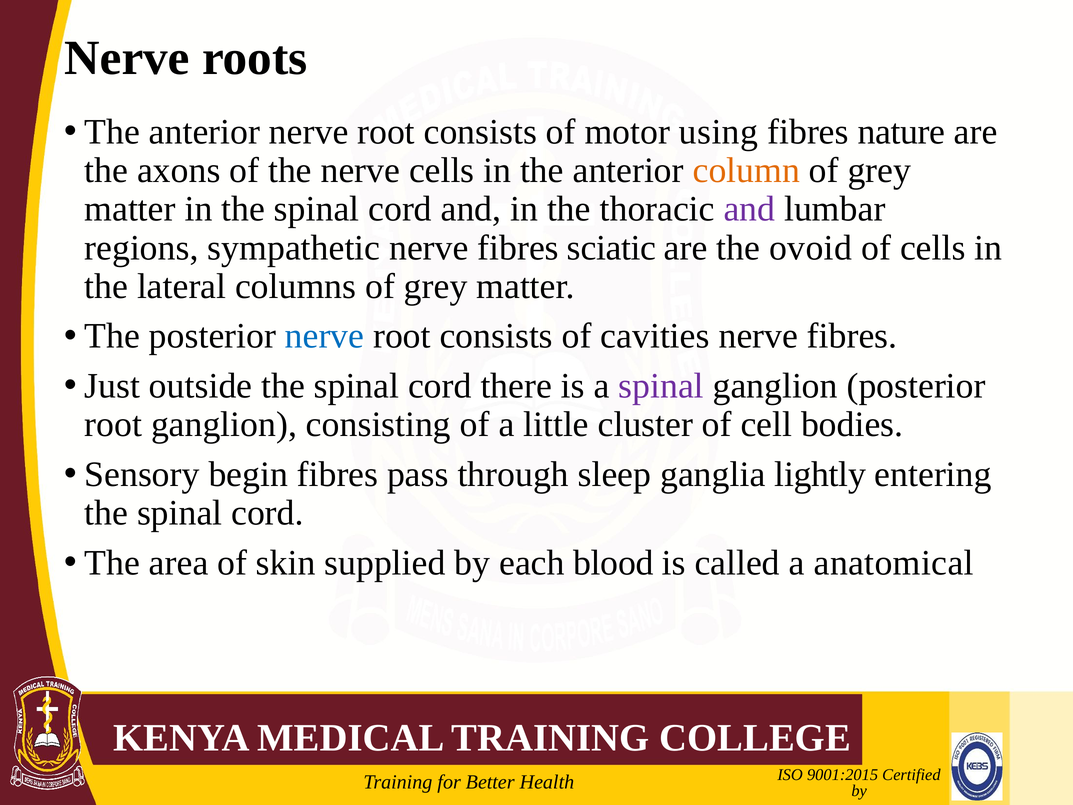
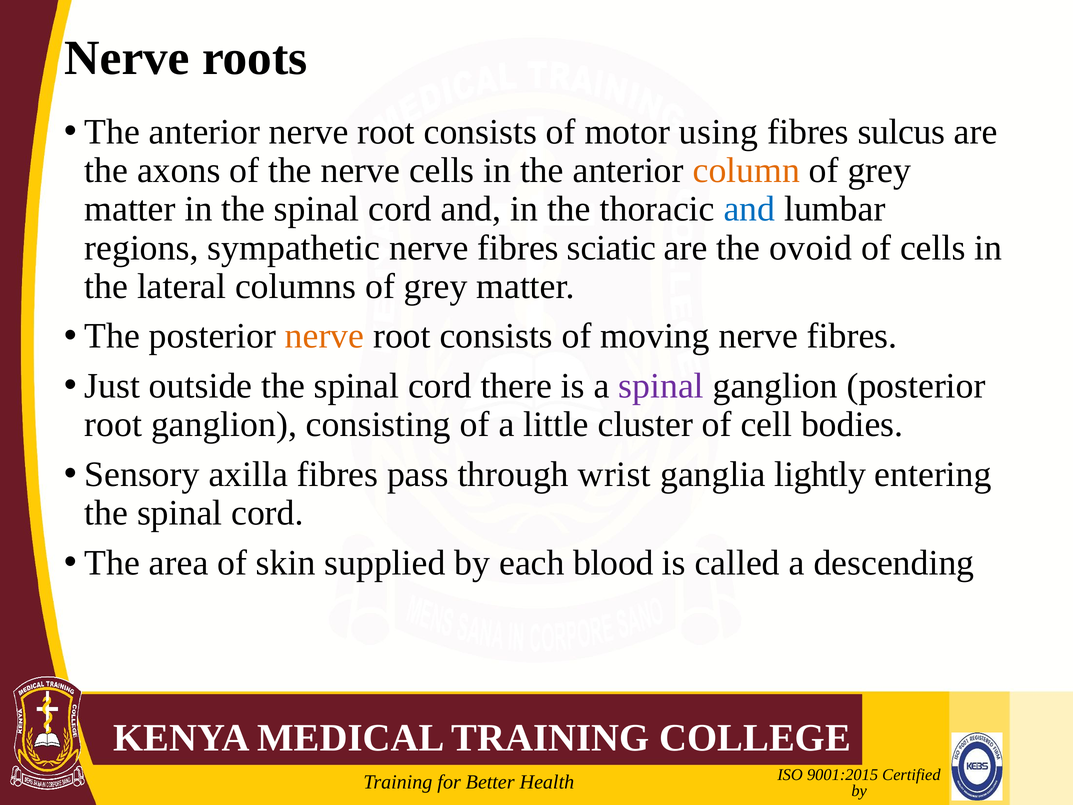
nature: nature -> sulcus
and at (749, 209) colour: purple -> blue
nerve at (325, 336) colour: blue -> orange
cavities: cavities -> moving
begin: begin -> axilla
sleep: sleep -> wrist
anatomical: anatomical -> descending
